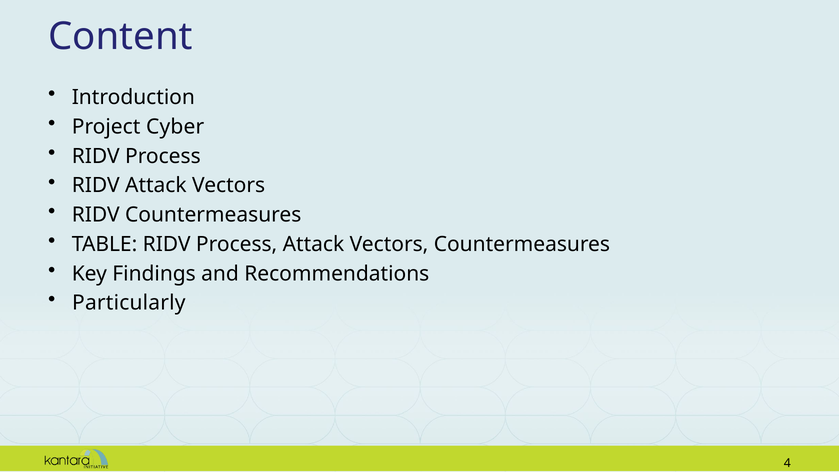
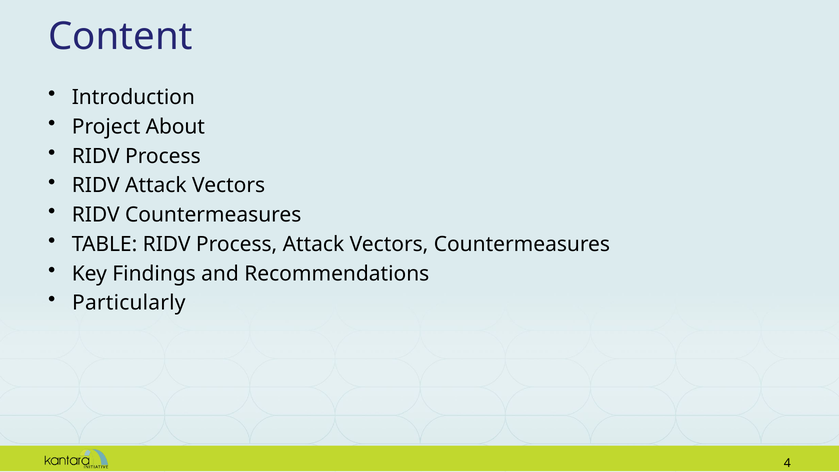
Cyber: Cyber -> About
